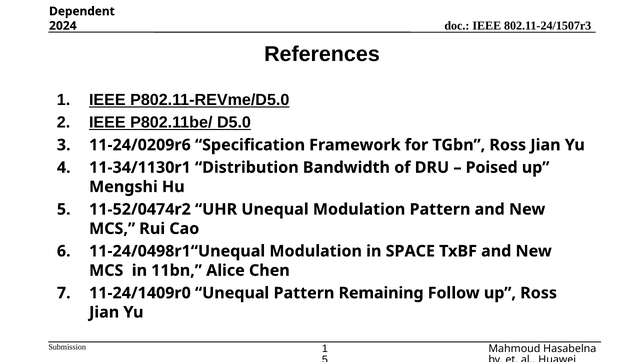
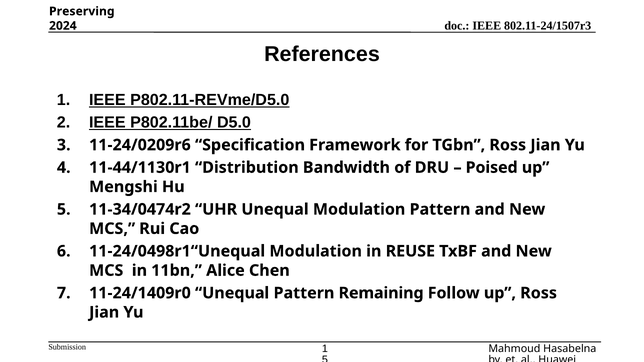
Dependent: Dependent -> Preserving
11-34/1130r1: 11-34/1130r1 -> 11-44/1130r1
11-52/0474r2: 11-52/0474r2 -> 11-34/0474r2
SPACE: SPACE -> REUSE
